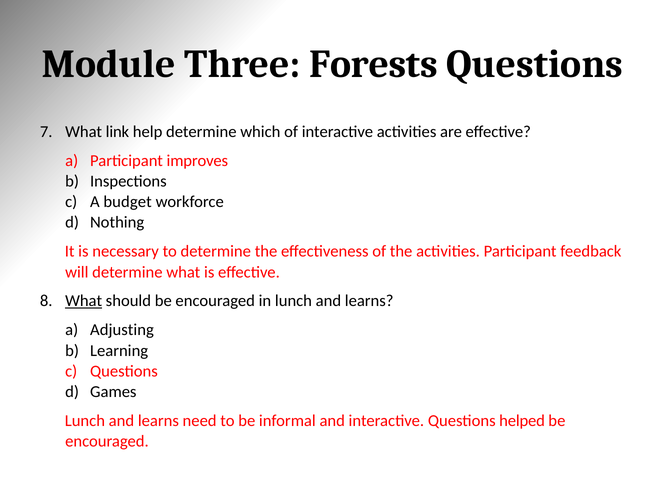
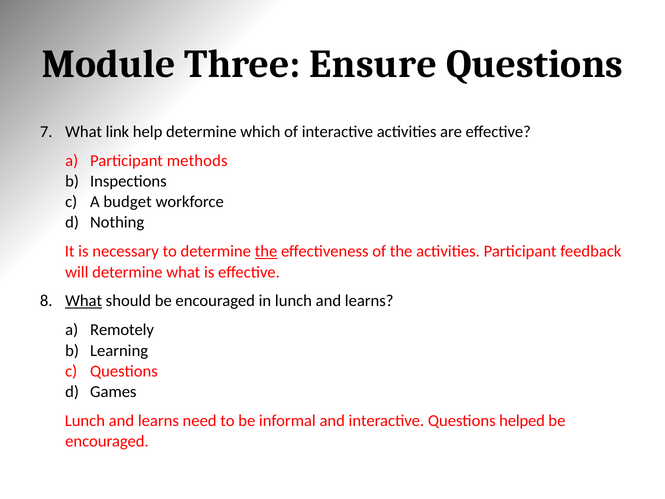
Forests: Forests -> Ensure
improves: improves -> methods
the at (266, 251) underline: none -> present
Adjusting: Adjusting -> Remotely
